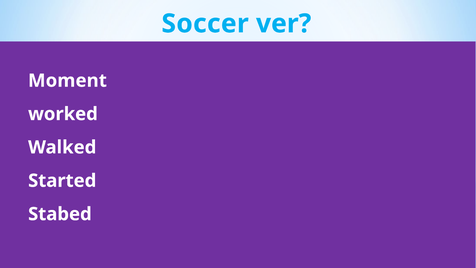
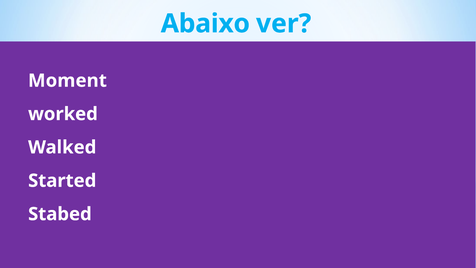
Soccer: Soccer -> Abaixo
